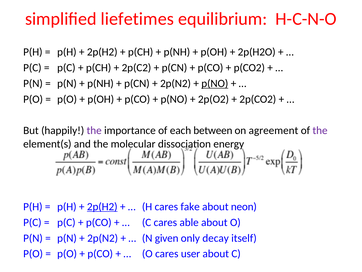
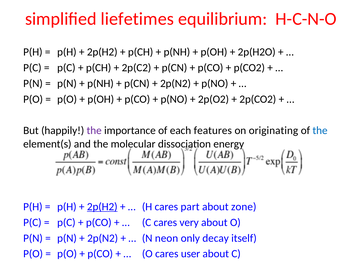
p(NO at (215, 83) underline: present -> none
between: between -> features
agreement: agreement -> originating
the at (320, 130) colour: purple -> blue
fake: fake -> part
neon: neon -> zone
able: able -> very
given: given -> neon
